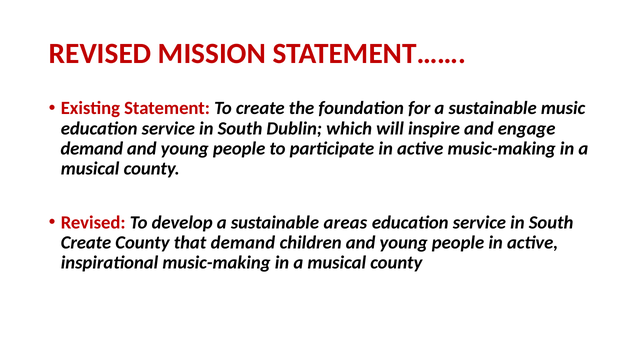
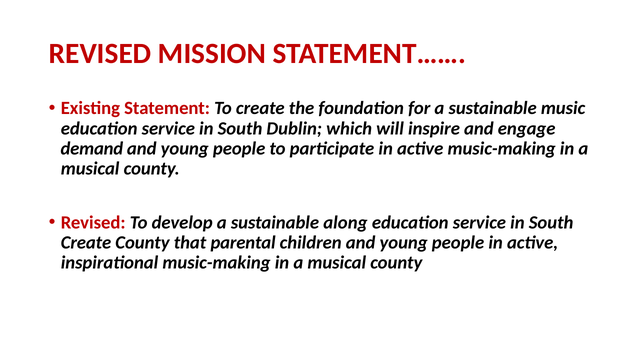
areas: areas -> along
that demand: demand -> parental
